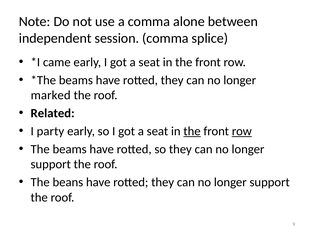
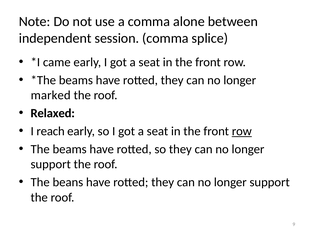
Related: Related -> Relaxed
party: party -> reach
the at (192, 131) underline: present -> none
